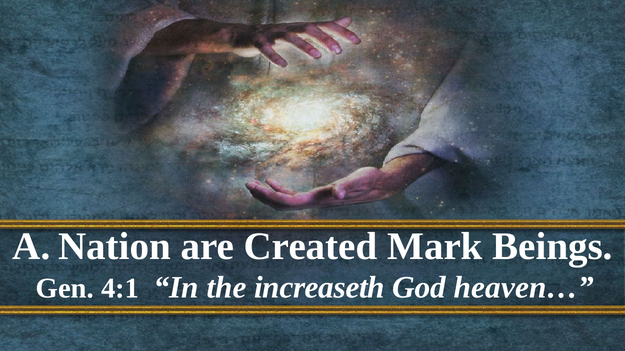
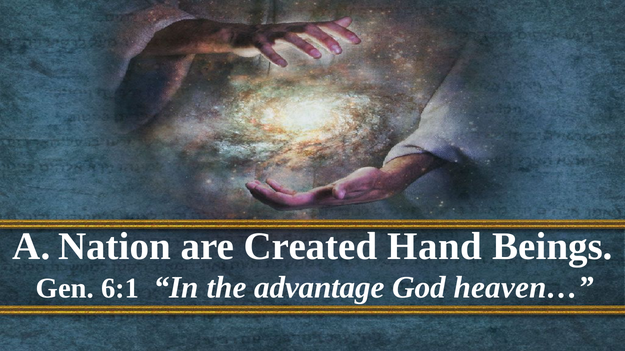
Mark: Mark -> Hand
4:1: 4:1 -> 6:1
increaseth: increaseth -> advantage
